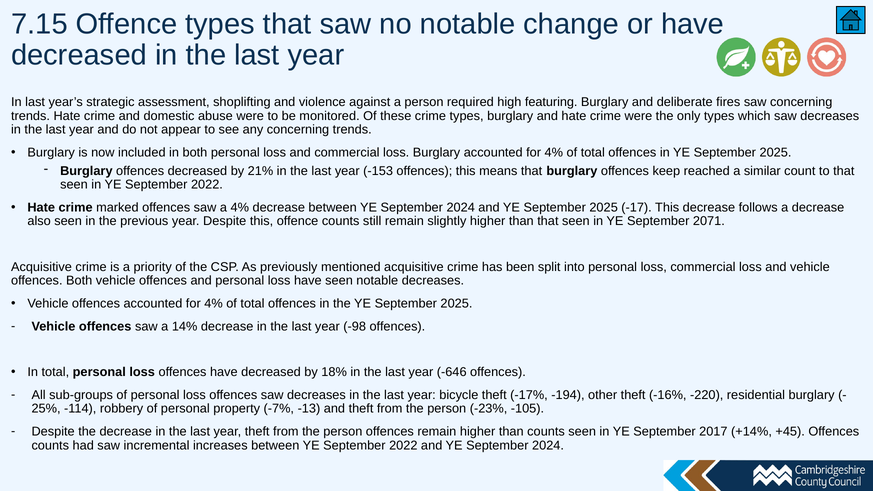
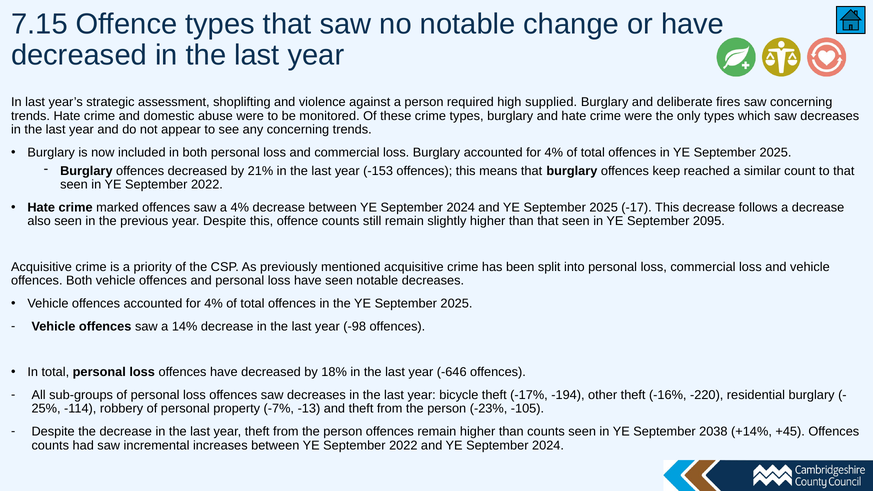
featuring: featuring -> supplied
2071: 2071 -> 2095
2017: 2017 -> 2038
